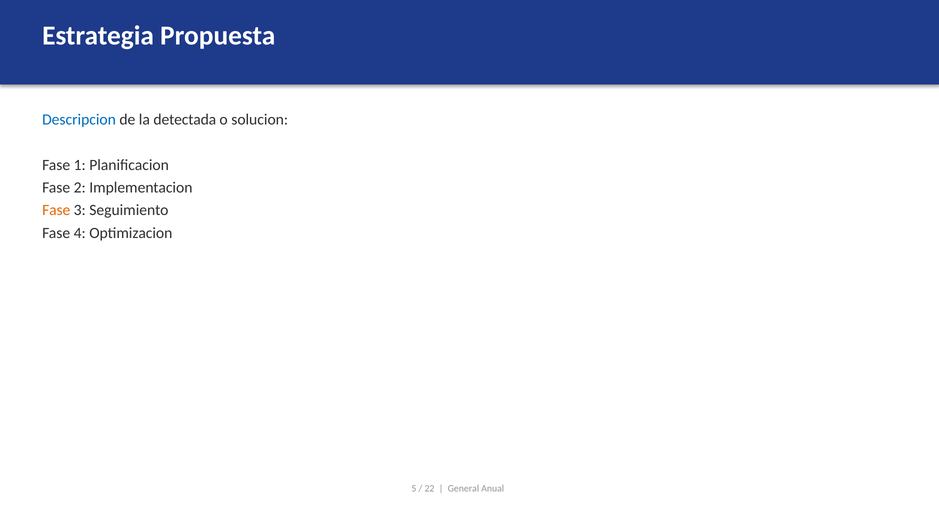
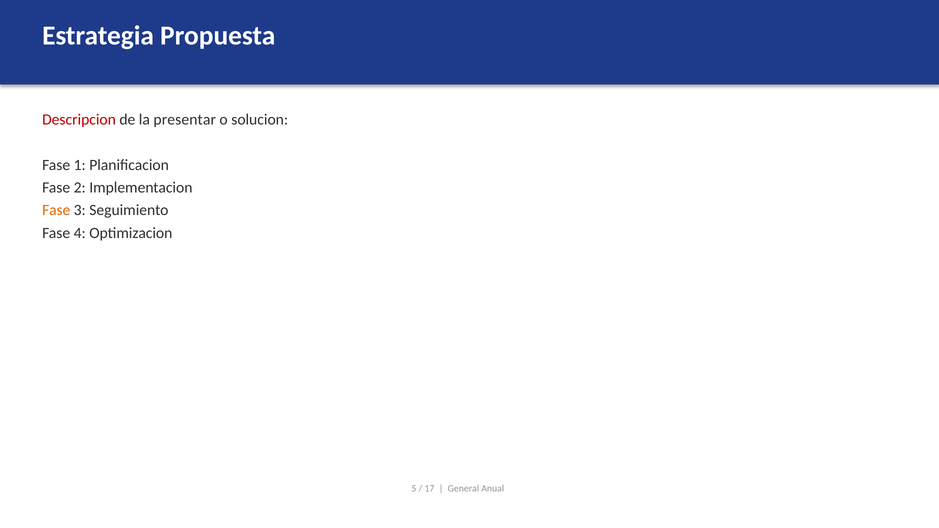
Descripcion colour: blue -> red
detectada: detectada -> presentar
22: 22 -> 17
